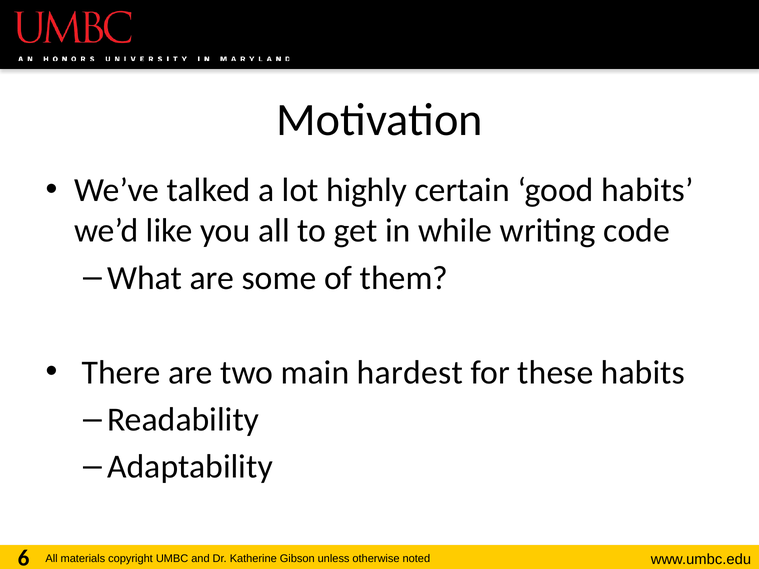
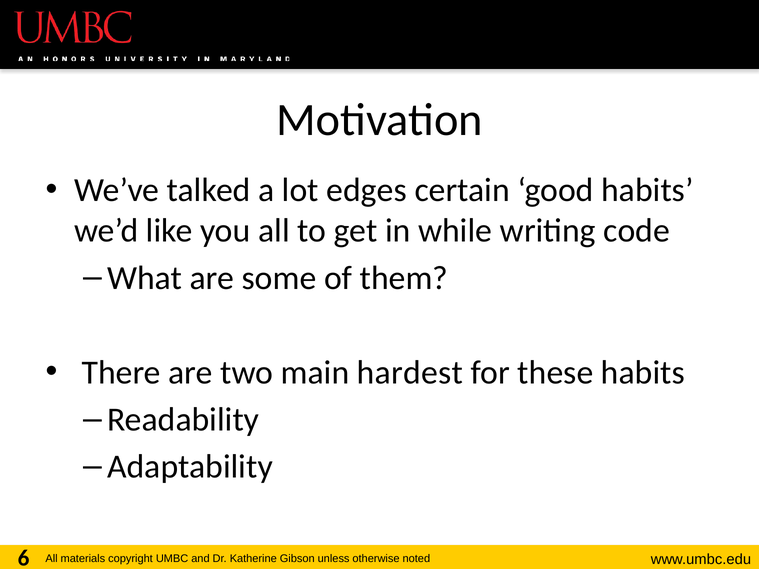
highly: highly -> edges
